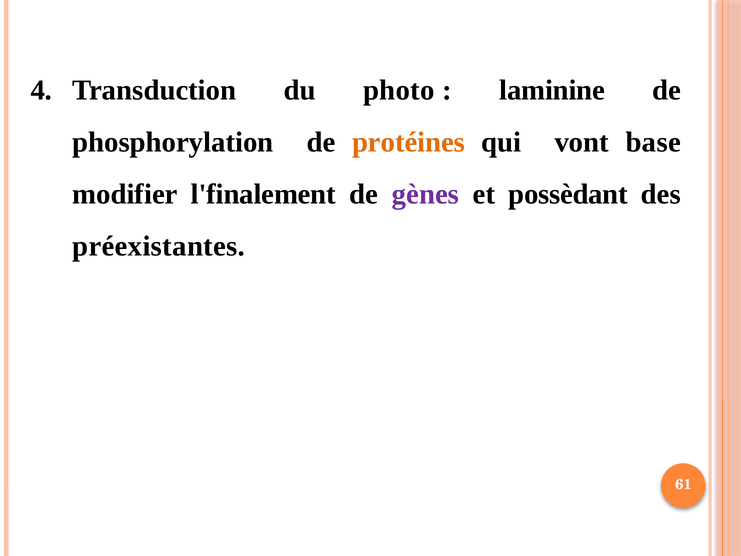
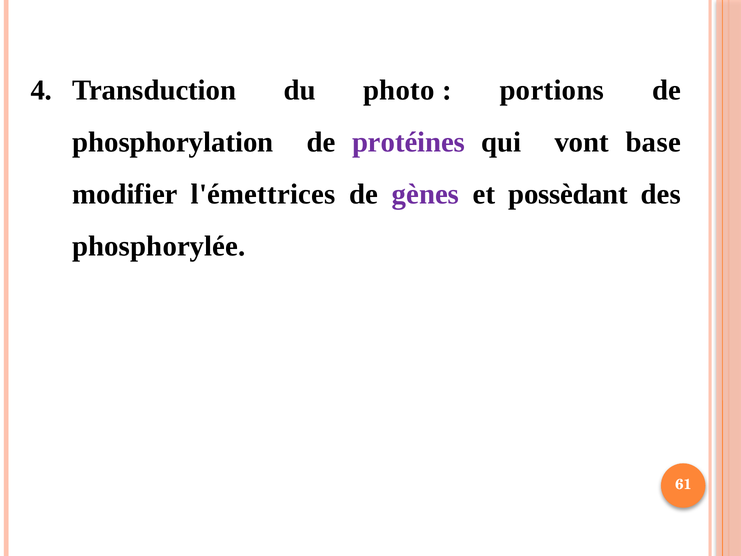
laminine: laminine -> portions
protéines colour: orange -> purple
l'finalement: l'finalement -> l'émettrices
préexistantes: préexistantes -> phosphorylée
